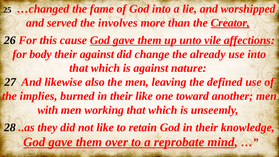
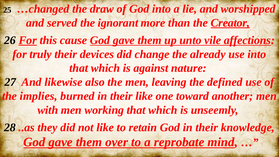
fame: fame -> draw
involves: involves -> ignorant
For at (28, 40) underline: none -> present
body: body -> truly
their against: against -> devices
